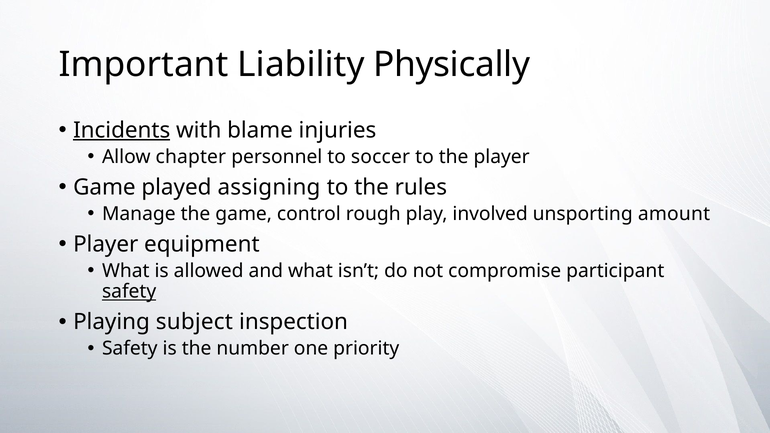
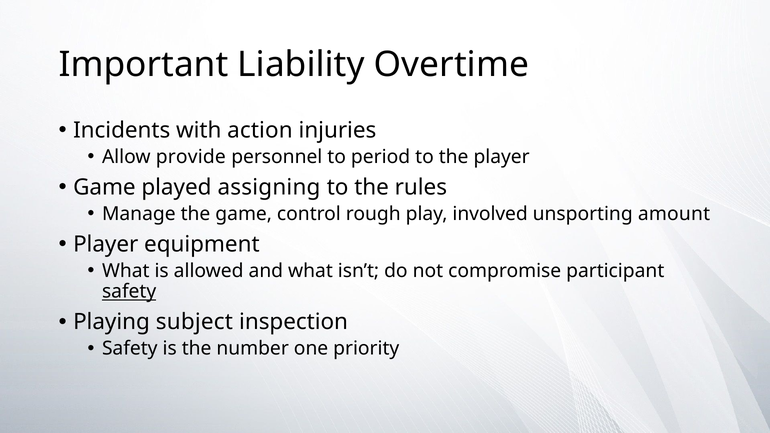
Physically: Physically -> Overtime
Incidents underline: present -> none
blame: blame -> action
chapter: chapter -> provide
soccer: soccer -> period
